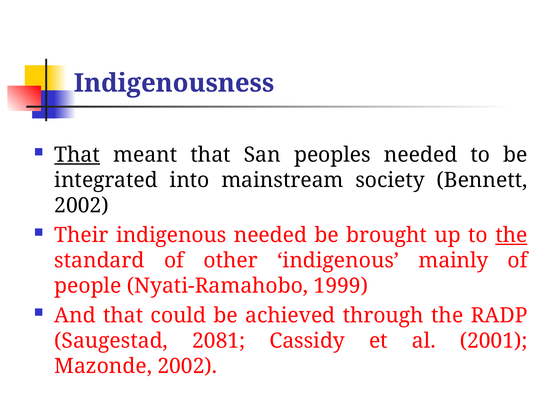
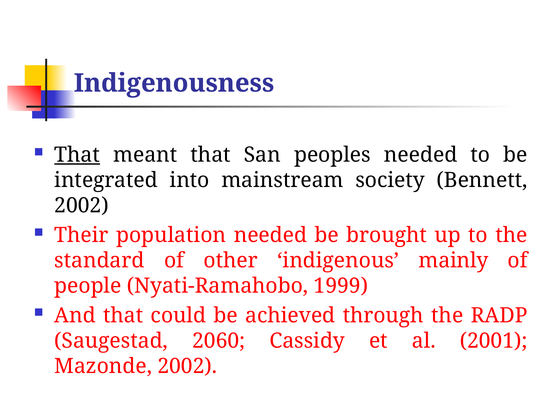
Their indigenous: indigenous -> population
the at (511, 235) underline: present -> none
2081: 2081 -> 2060
